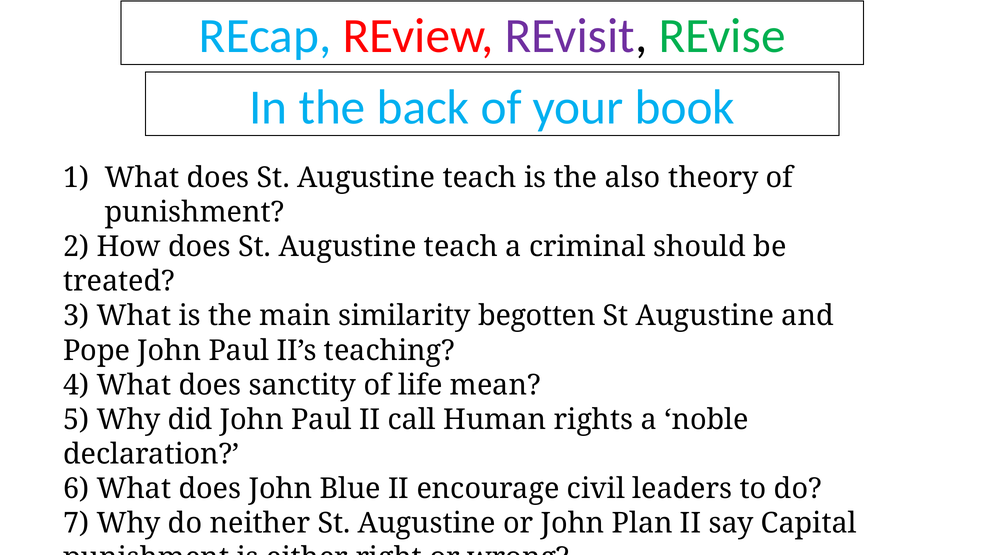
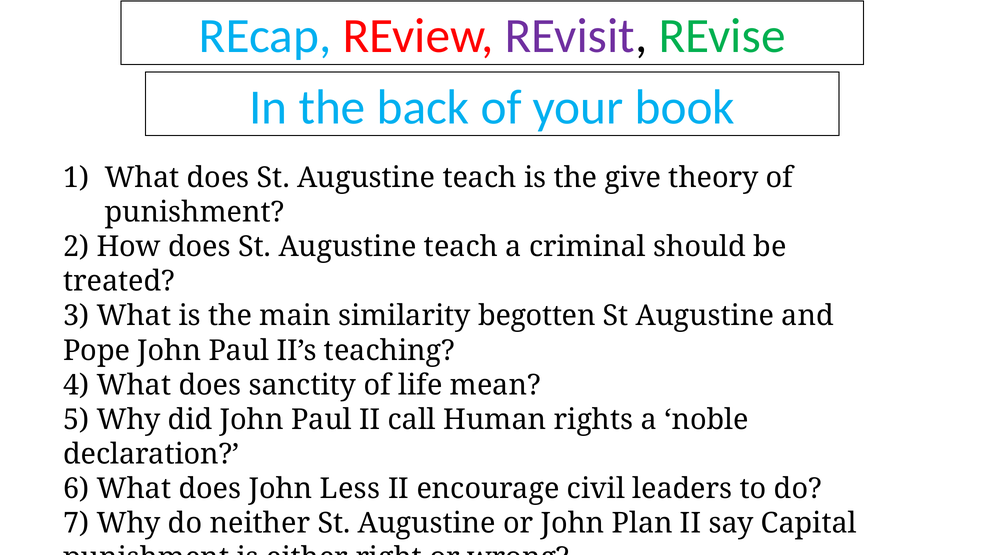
also: also -> give
Blue: Blue -> Less
